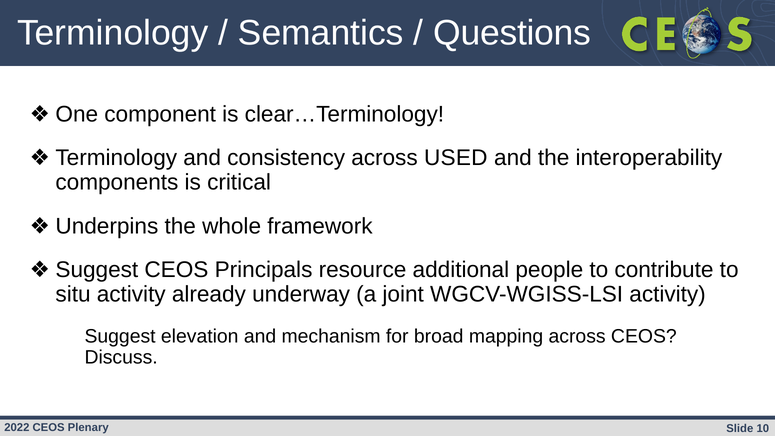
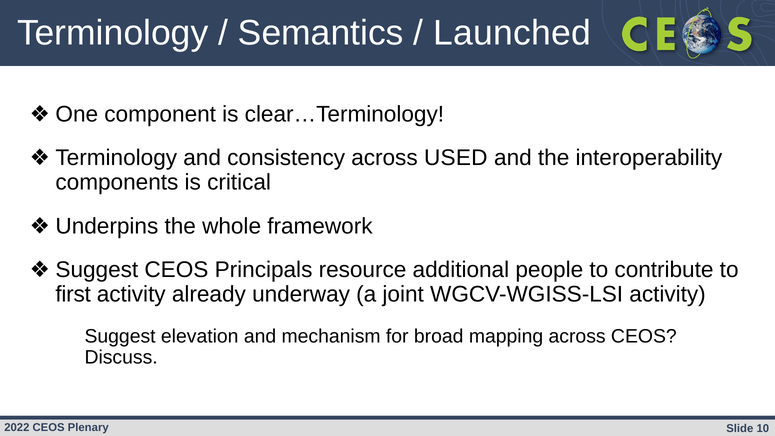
Questions: Questions -> Launched
situ: situ -> first
